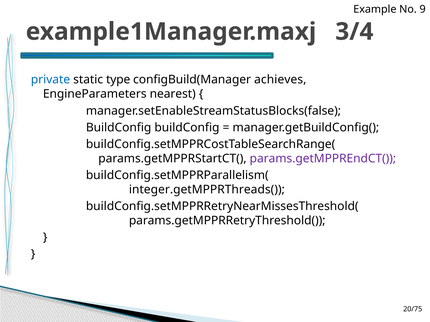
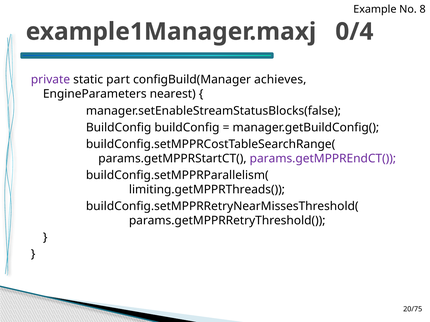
9: 9 -> 8
3/4: 3/4 -> 0/4
private colour: blue -> purple
type: type -> part
integer.getMPPRThreads(: integer.getMPPRThreads( -> limiting.getMPPRThreads(
